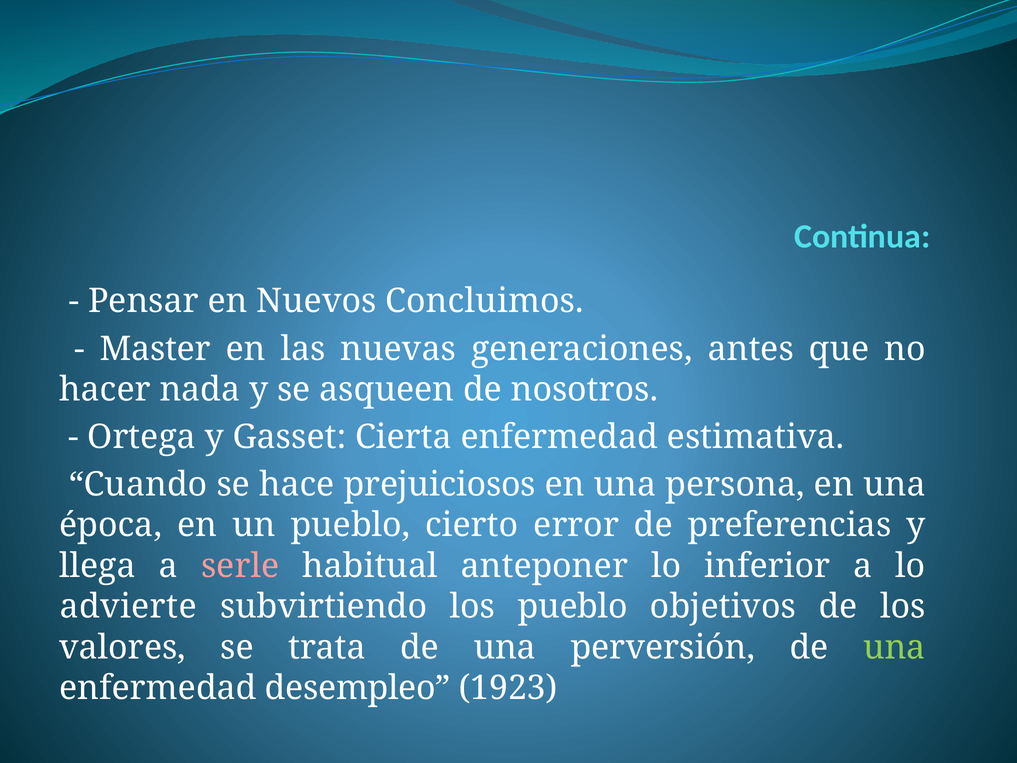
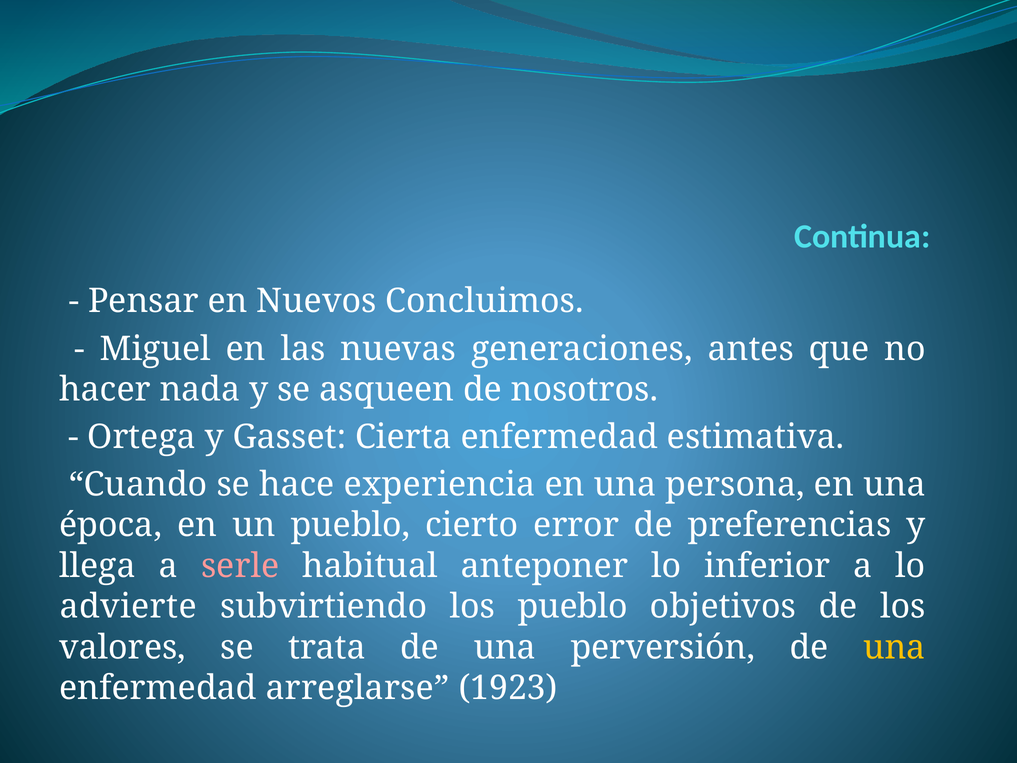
Master: Master -> Miguel
prejuiciosos: prejuiciosos -> experiencia
una at (894, 647) colour: light green -> yellow
desempleo: desempleo -> arreglarse
